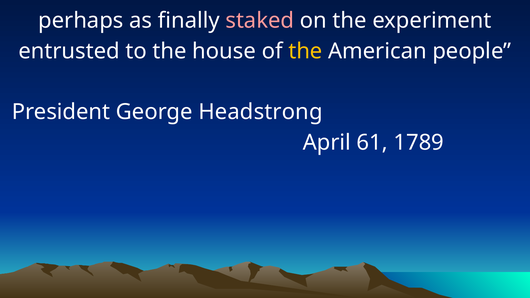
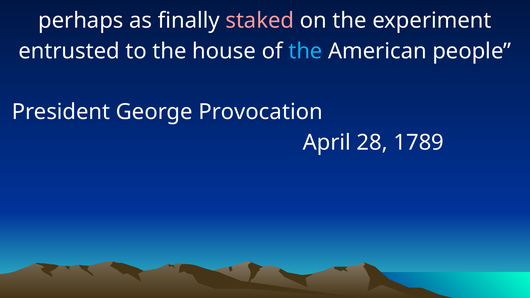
the at (305, 51) colour: yellow -> light blue
Headstrong: Headstrong -> Provocation
61: 61 -> 28
